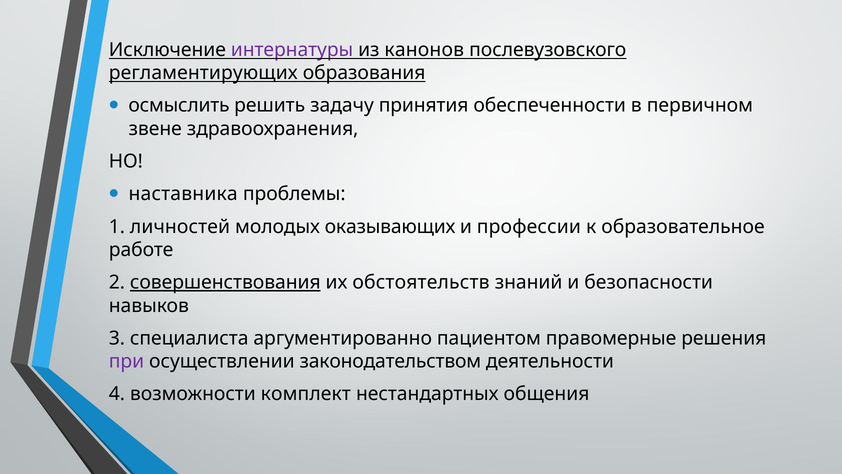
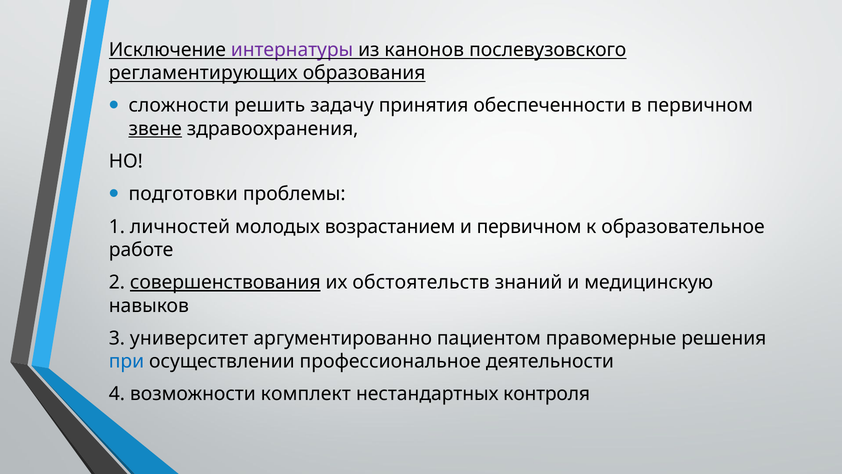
осмыслить: осмыслить -> сложности
звене underline: none -> present
наставника: наставника -> подготовки
оказывающих: оказывающих -> возрастанием
и профессии: профессии -> первичном
безопасности: безопасности -> медицинскую
специалиста: специалиста -> университет
при colour: purple -> blue
законодательством: законодательством -> профессиональное
общения: общения -> контроля
